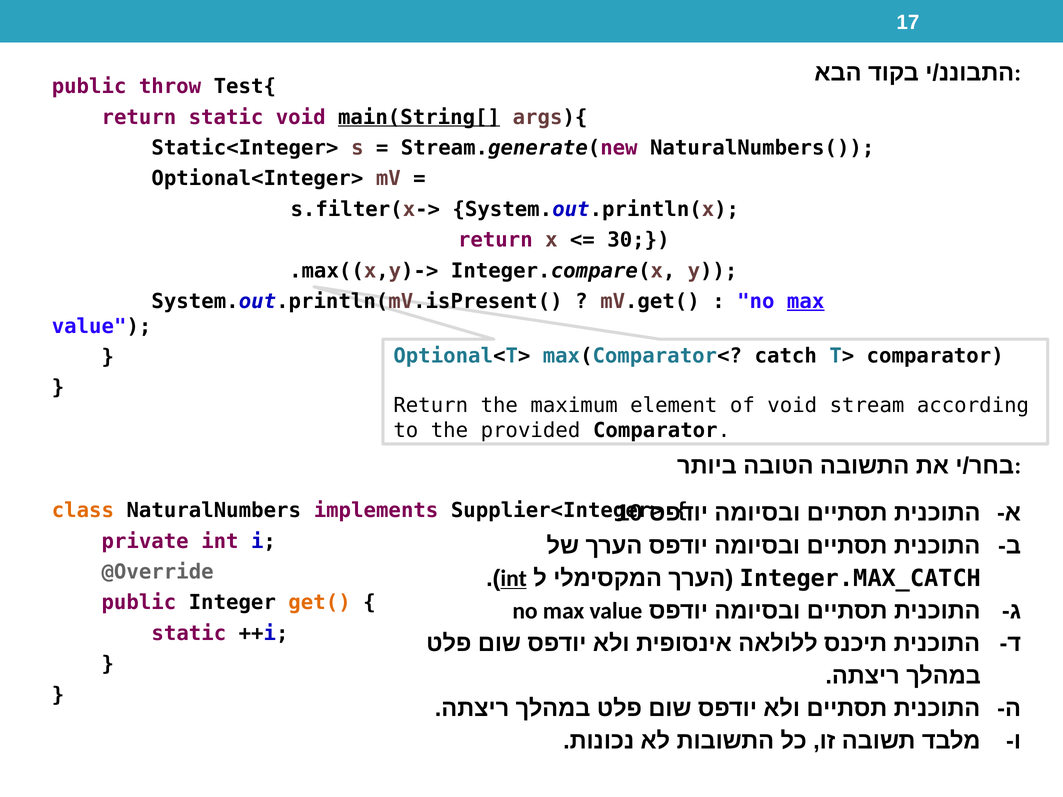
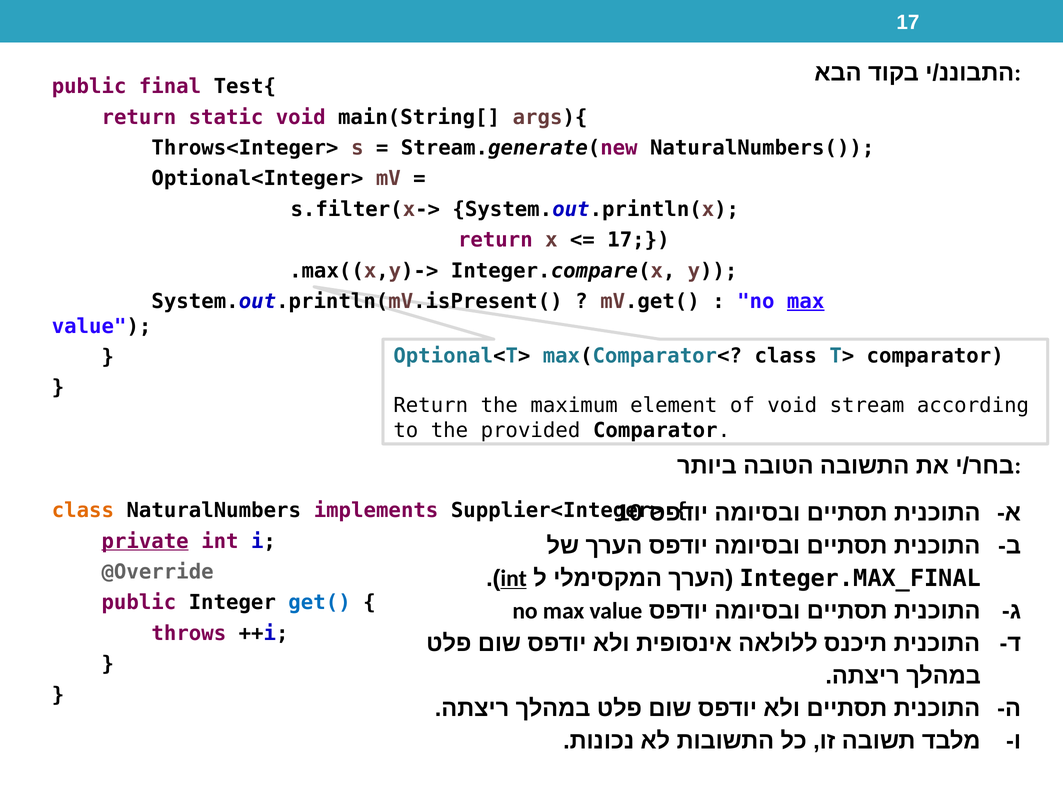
throw: throw -> final
main(String[ underline: present -> none
Static<Integer>: Static<Integer> -> Throws<Integer>
30 at (638, 240): 30 -> 17
max(Comparator< catch: catch -> class
private underline: none -> present
Integer.MAX_CATCH: Integer.MAX_CATCH -> Integer.MAX_FINAL
get( colour: orange -> blue
static at (189, 634): static -> throws
